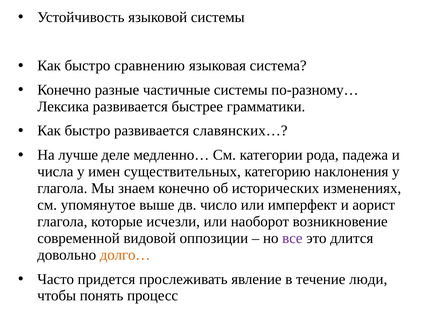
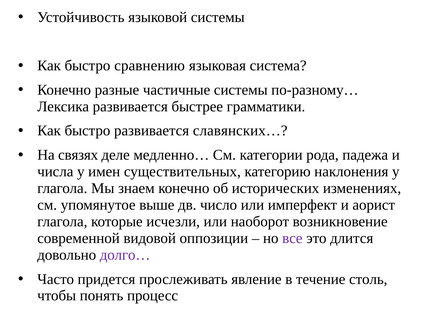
лучше: лучше -> связях
долго… colour: orange -> purple
люди: люди -> столь
